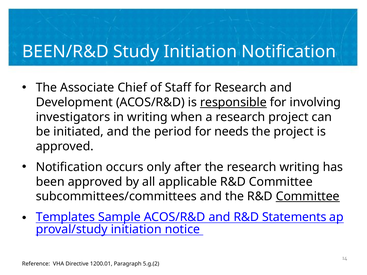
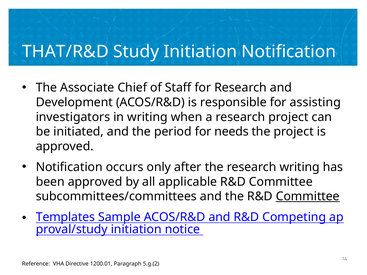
BEEN/R&D: BEEN/R&D -> THAT/R&D
responsible underline: present -> none
involving: involving -> assisting
Statements: Statements -> Competing
